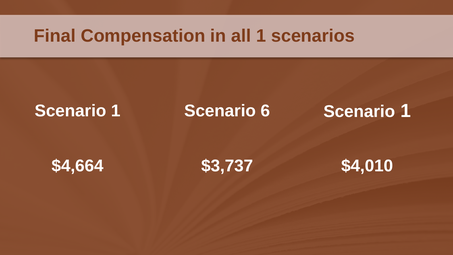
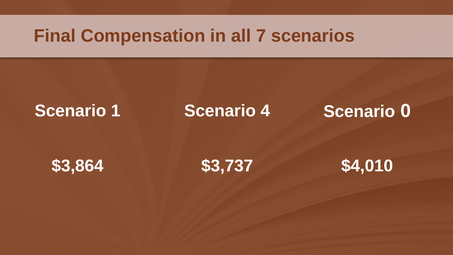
all 1: 1 -> 7
6: 6 -> 4
1 at (406, 111): 1 -> 0
$4,664: $4,664 -> $3,864
